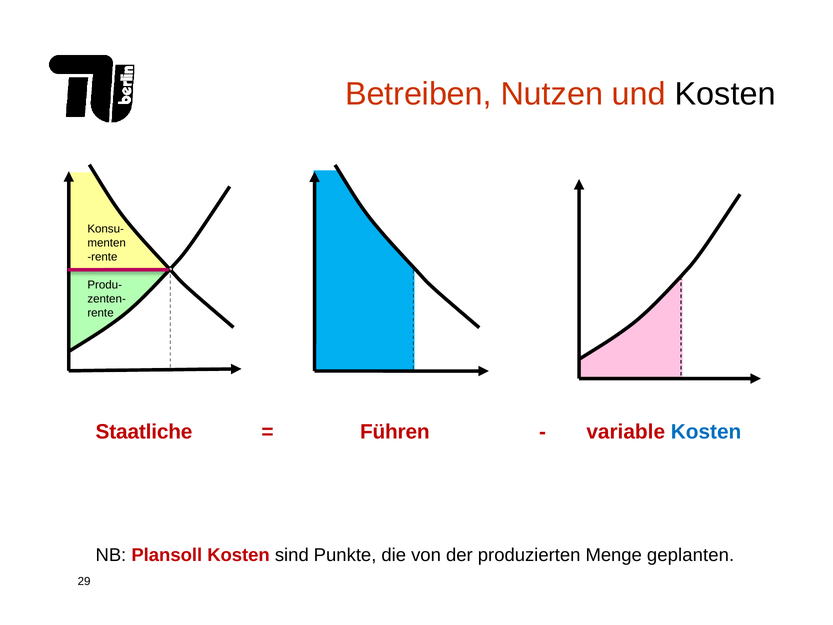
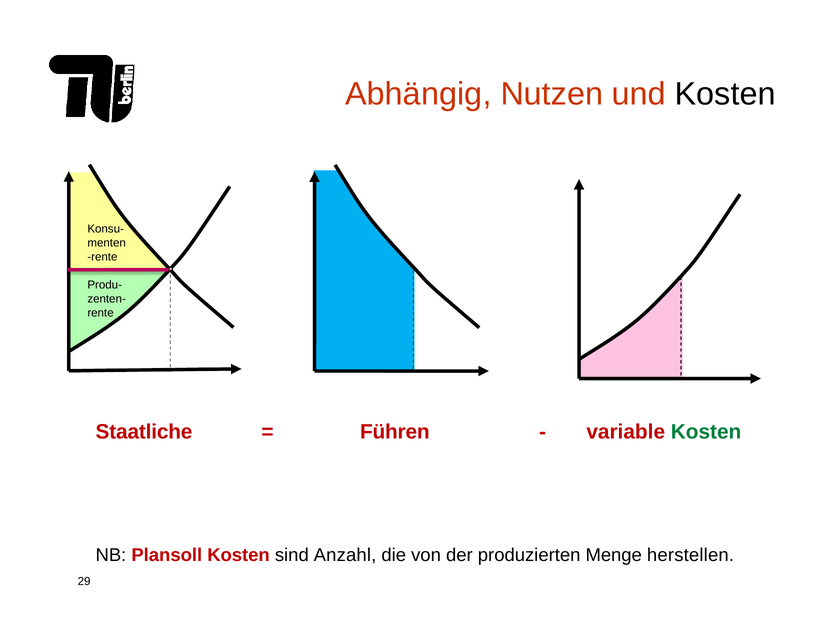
Betreiben: Betreiben -> Abhängig
Kosten at (706, 432) colour: blue -> green
Punkte: Punkte -> Anzahl
geplanten: geplanten -> herstellen
